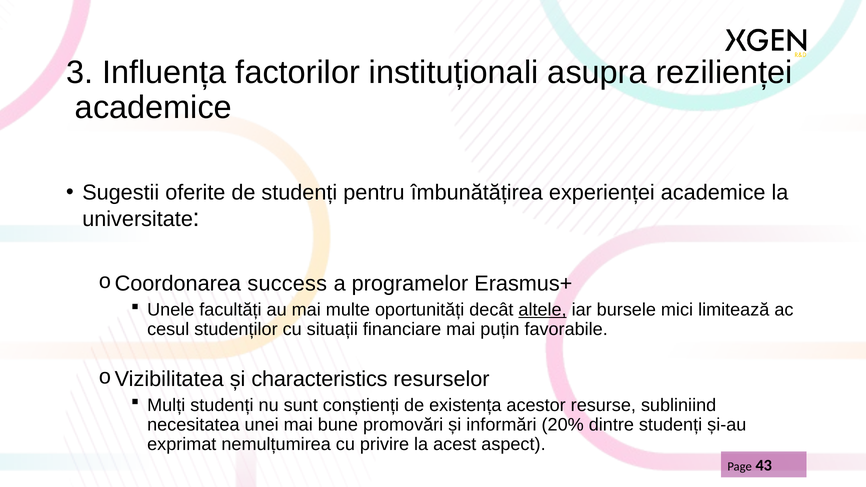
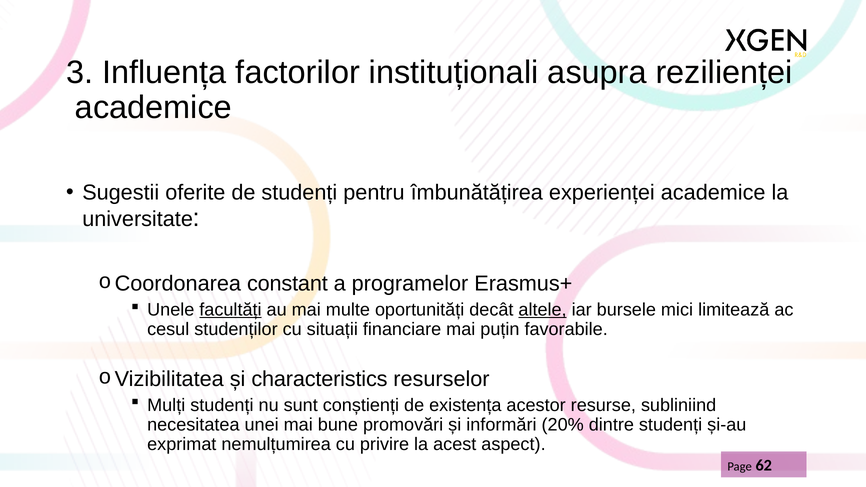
success: success -> constant
facultăți underline: none -> present
43: 43 -> 62
